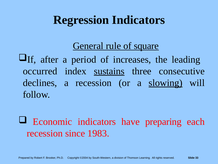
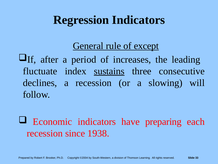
square: square -> except
occurred: occurred -> fluctuate
slowing underline: present -> none
1983: 1983 -> 1938
